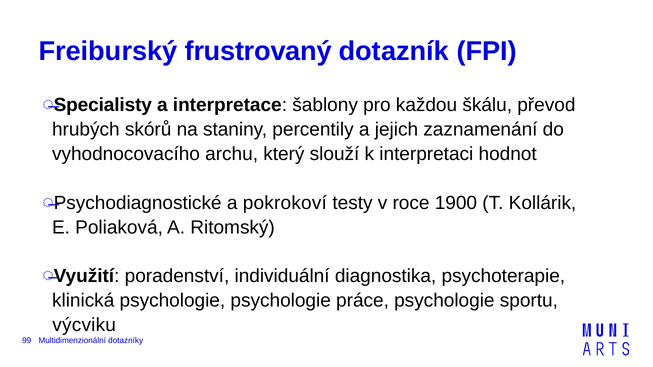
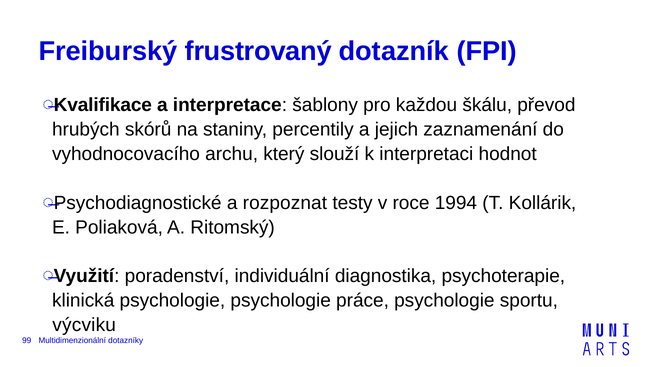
Specialisty: Specialisty -> Kvalifikace
pokrokoví: pokrokoví -> rozpoznat
1900: 1900 -> 1994
